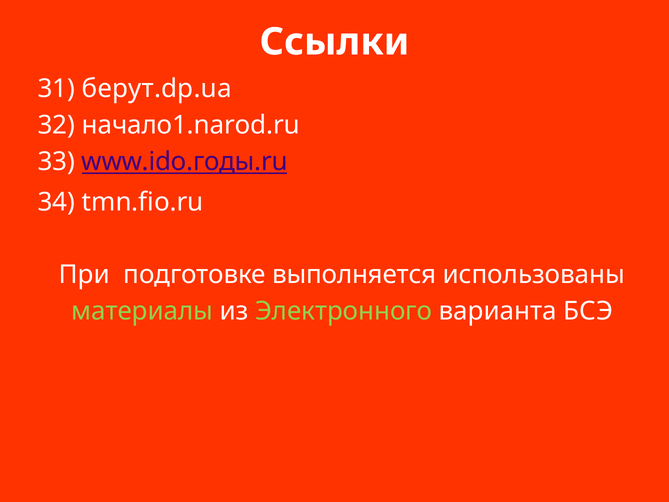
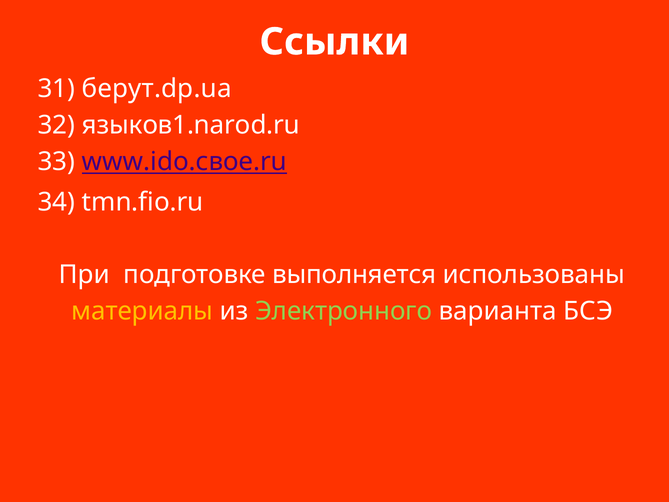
начало1.narod.ru: начало1.narod.ru -> языков1.narod.ru
www.ido.годы.ru: www.ido.годы.ru -> www.ido.свое.ru
материалы colour: light green -> yellow
